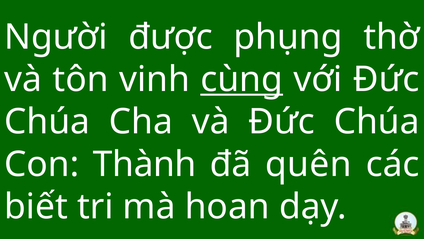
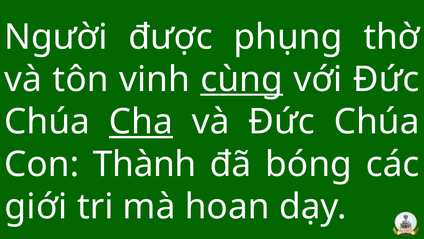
Cha underline: none -> present
quên: quên -> bóng
biết: biết -> giới
